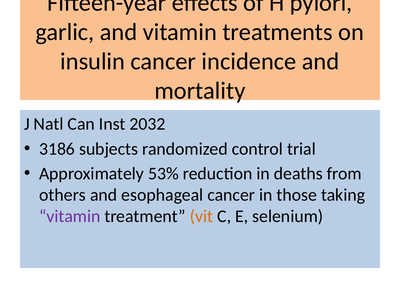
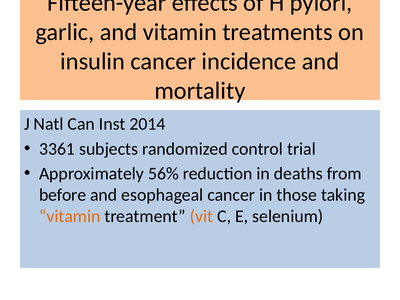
2032: 2032 -> 2014
3186: 3186 -> 3361
53%: 53% -> 56%
others: others -> before
vitamin at (70, 216) colour: purple -> orange
